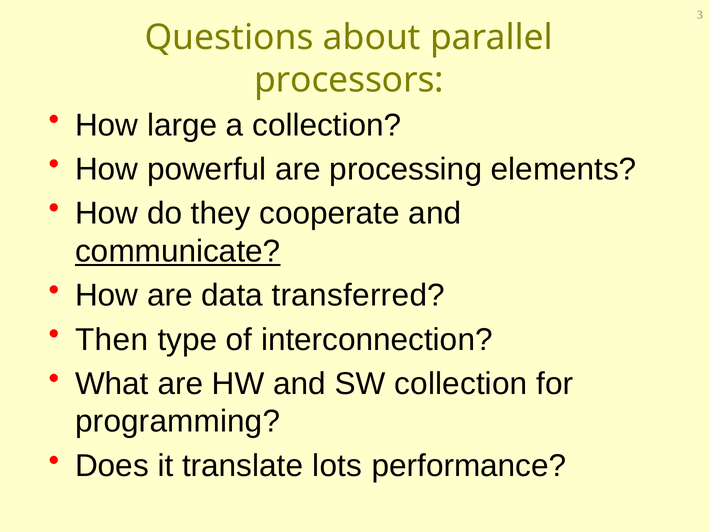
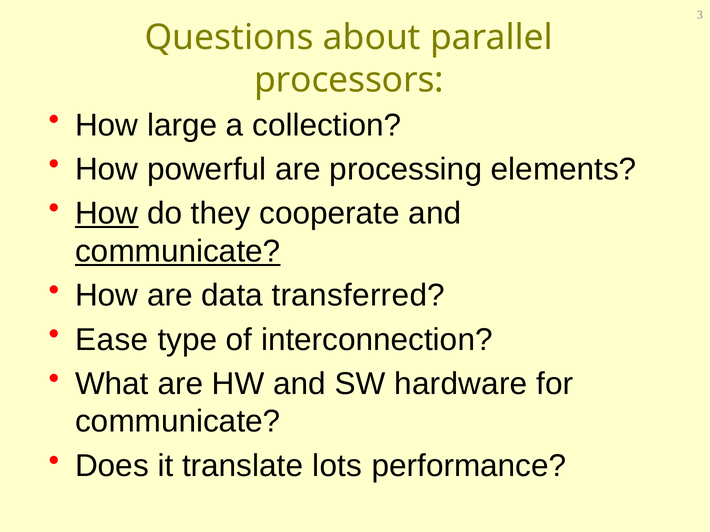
How at (107, 214) underline: none -> present
Then: Then -> Ease
SW collection: collection -> hardware
programming at (178, 422): programming -> communicate
